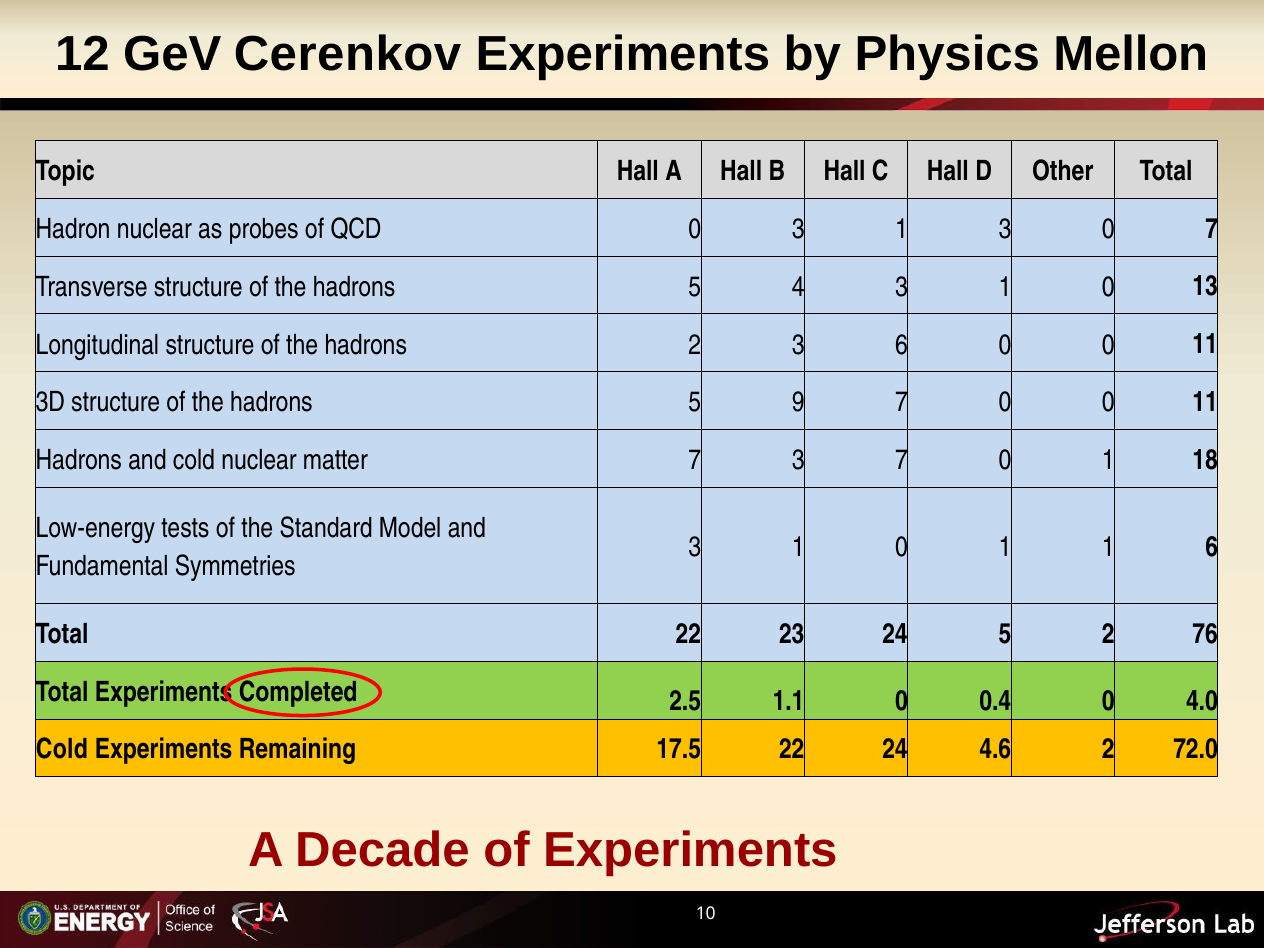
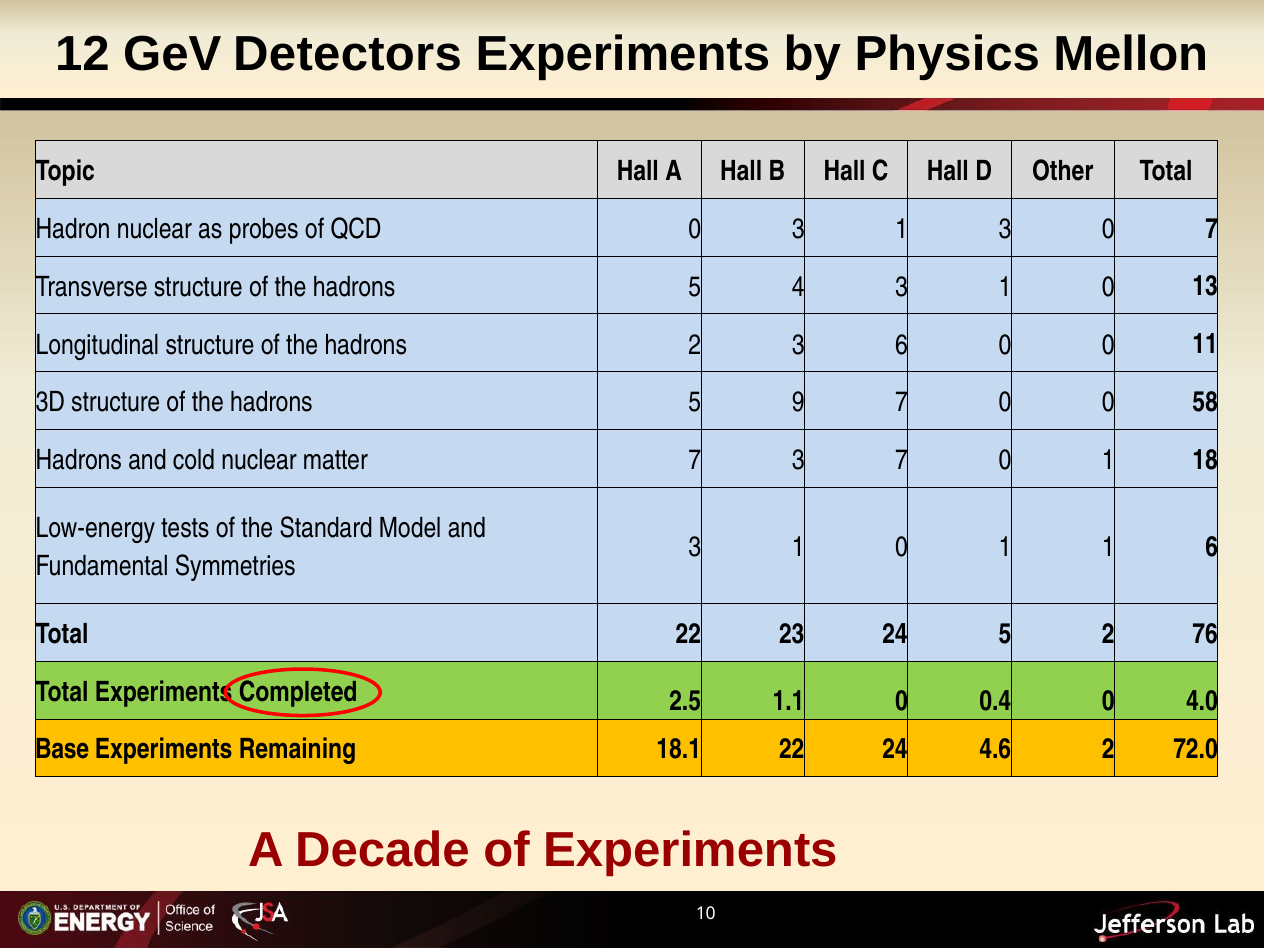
Cerenkov: Cerenkov -> Detectors
7 0 0 11: 11 -> 58
Cold at (62, 750): Cold -> Base
17.5: 17.5 -> 18.1
